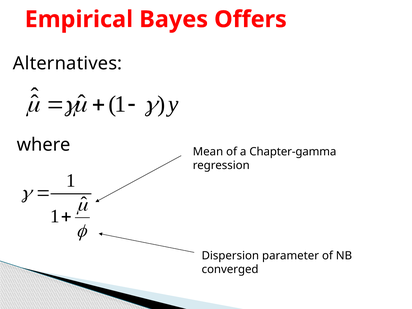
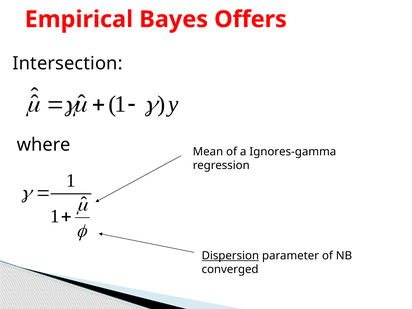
Alternatives: Alternatives -> Intersection
Chapter-gamma: Chapter-gamma -> Ignores-gamma
Dispersion underline: none -> present
